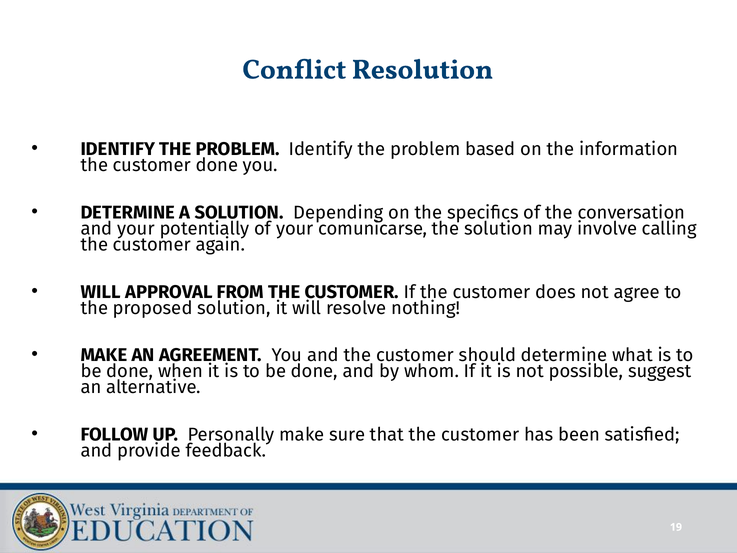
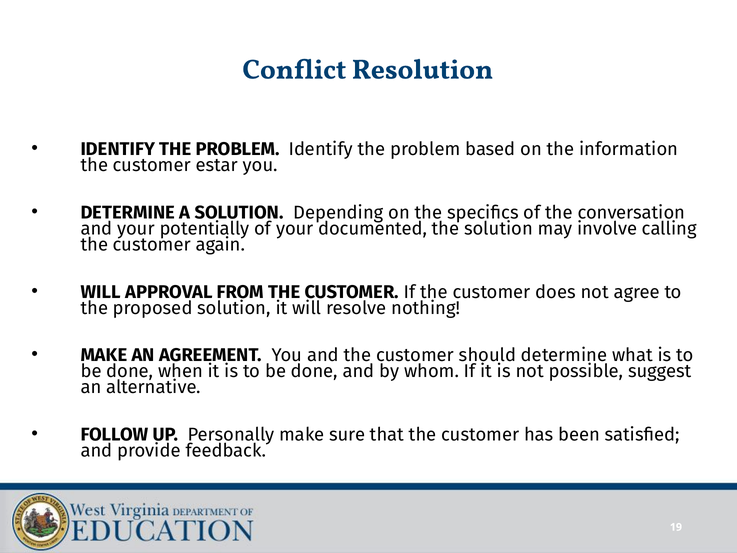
customer done: done -> estar
comunicarse: comunicarse -> documented
